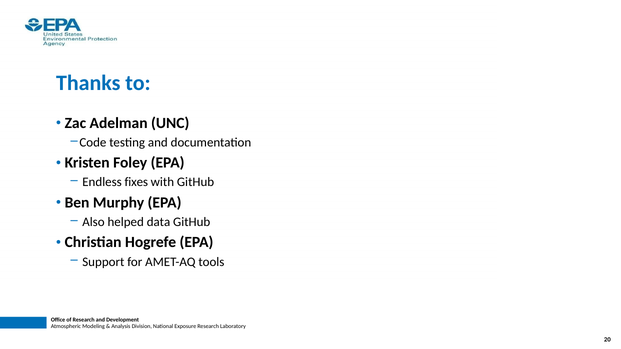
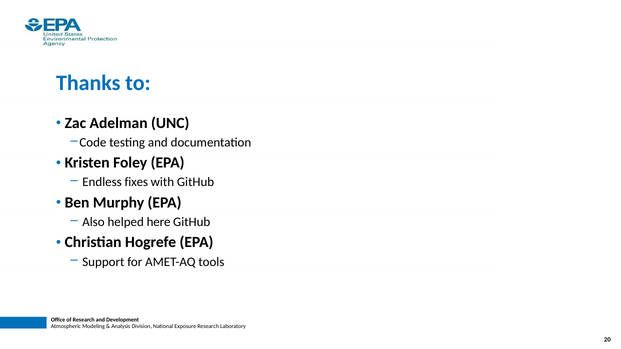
data: data -> here
